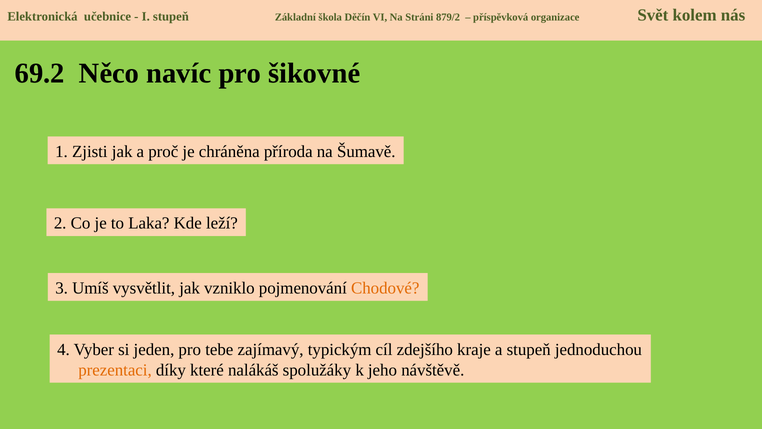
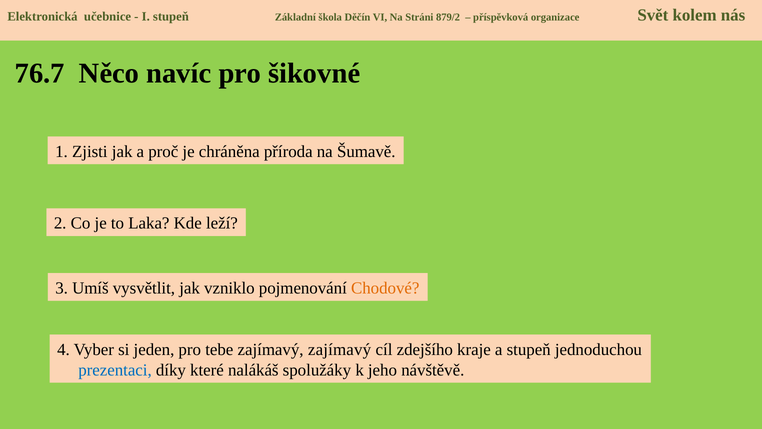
69.2: 69.2 -> 76.7
zajímavý typickým: typickým -> zajímavý
prezentaci colour: orange -> blue
